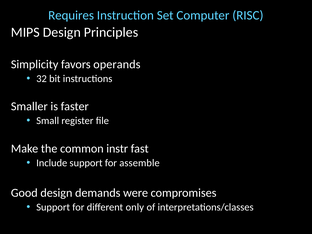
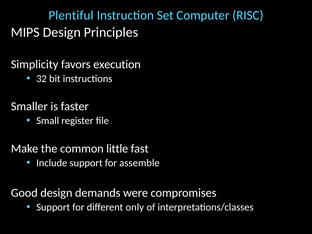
Requires: Requires -> Plentiful
operands: operands -> execution
instr: instr -> little
